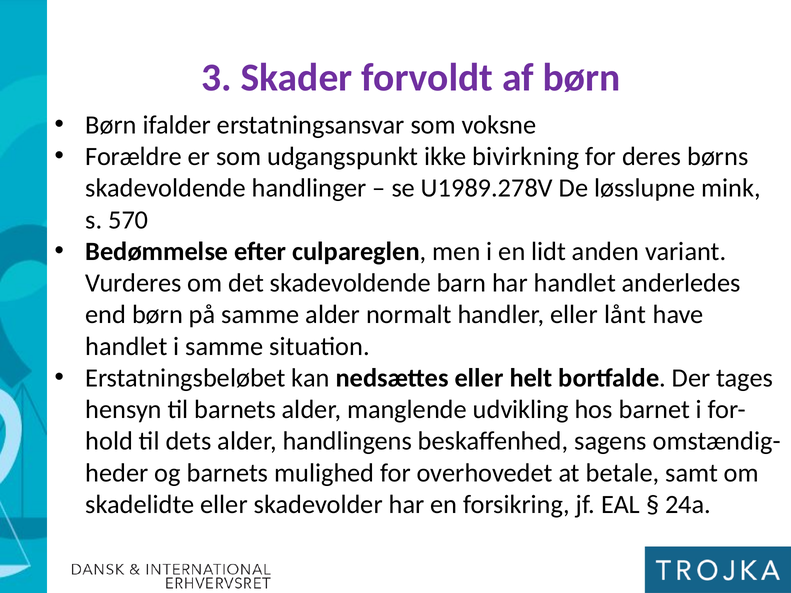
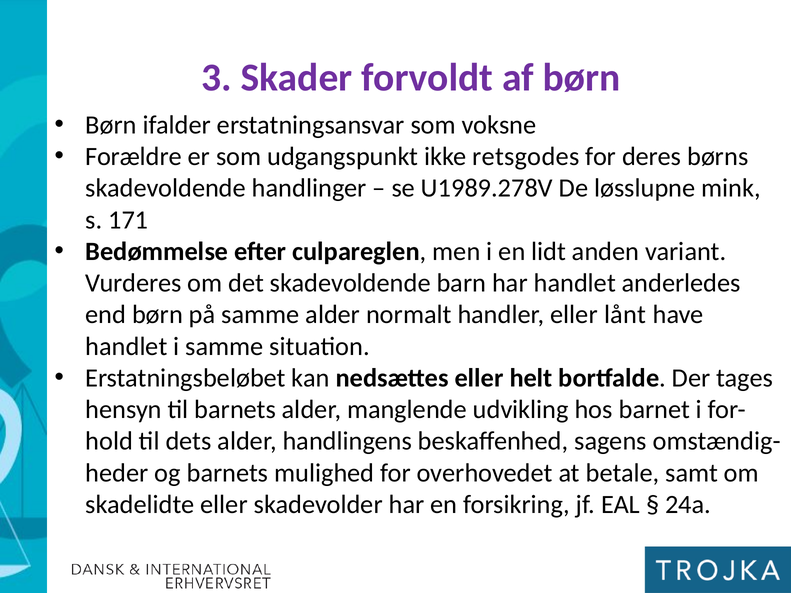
bivirkning: bivirkning -> retsgodes
570: 570 -> 171
